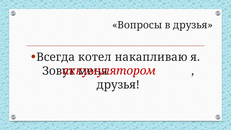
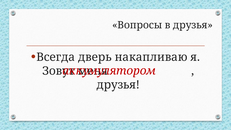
котел: котел -> дверь
